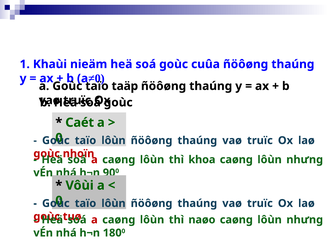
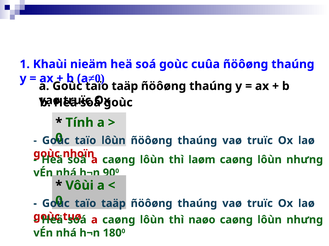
Caét: Caét -> Tính
khoa: khoa -> laøm
lôùn at (113, 204): lôùn -> taäp
